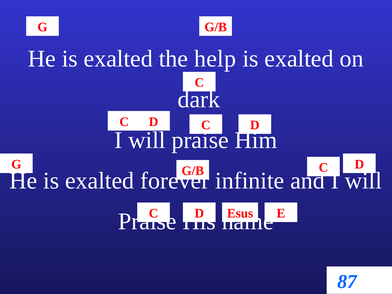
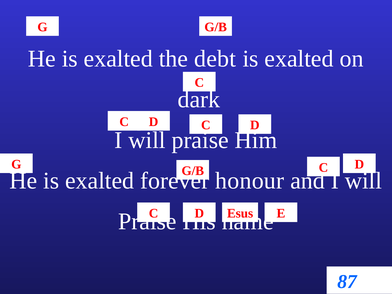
help: help -> debt
infinite: infinite -> honour
